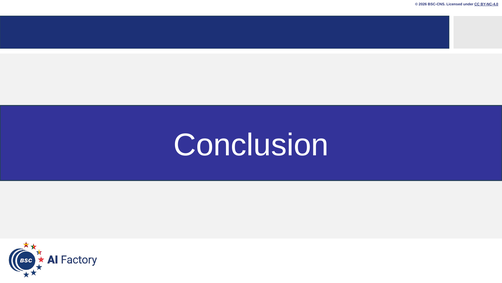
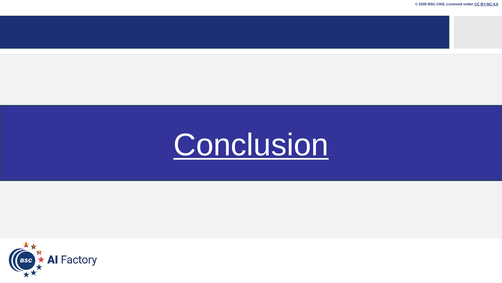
Conclusion underline: none -> present
